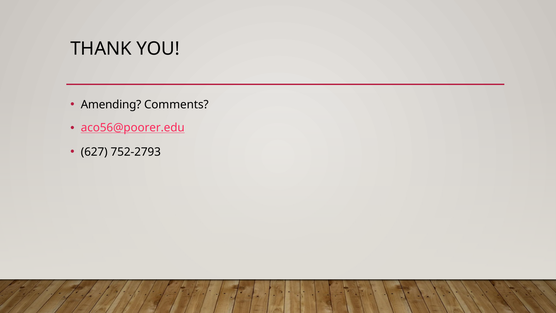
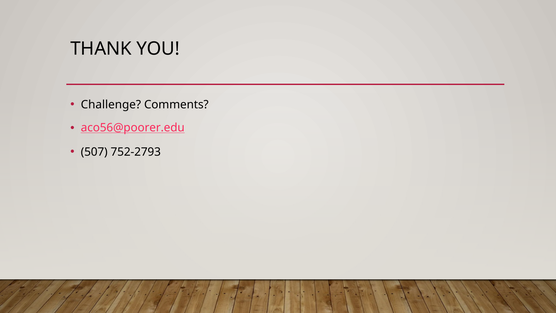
Amending: Amending -> Challenge
627: 627 -> 507
